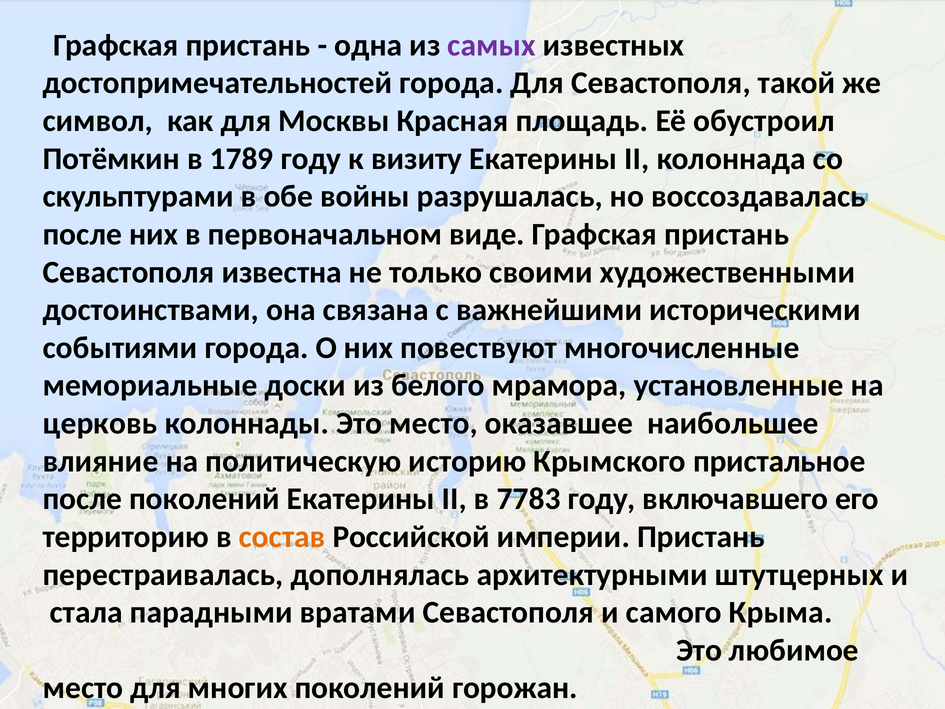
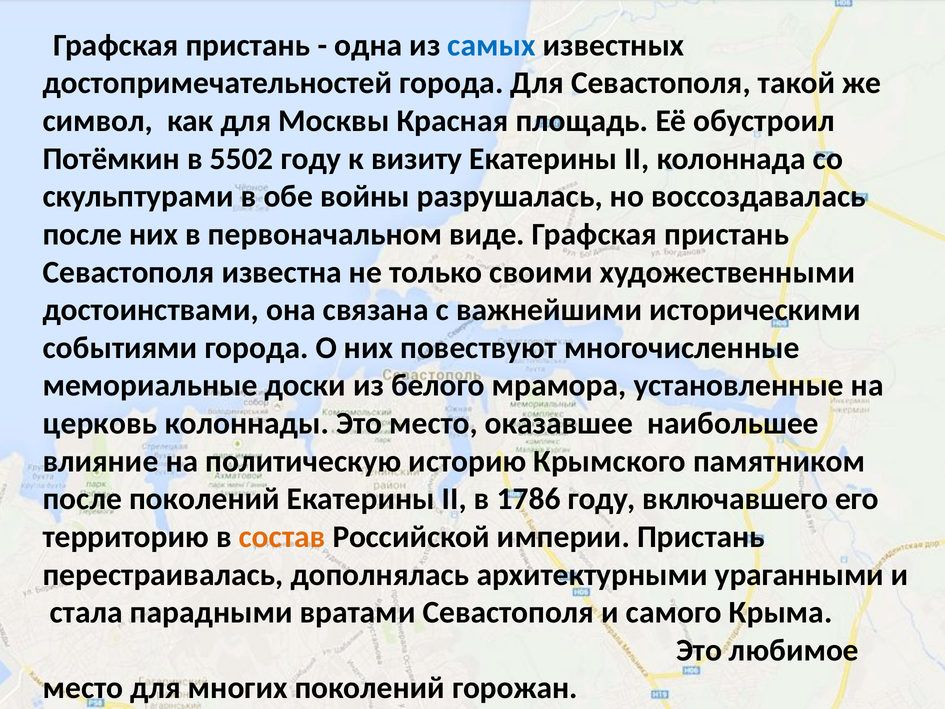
самых colour: purple -> blue
1789: 1789 -> 5502
пристальное: пристальное -> памятником
7783: 7783 -> 1786
штутцерных: штутцерных -> ураганными
